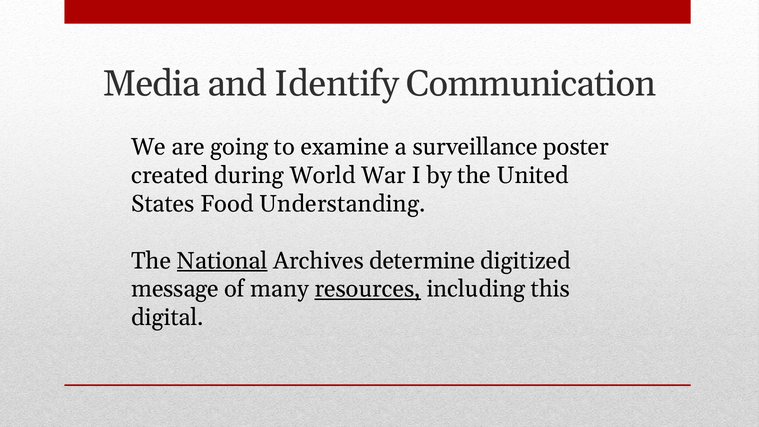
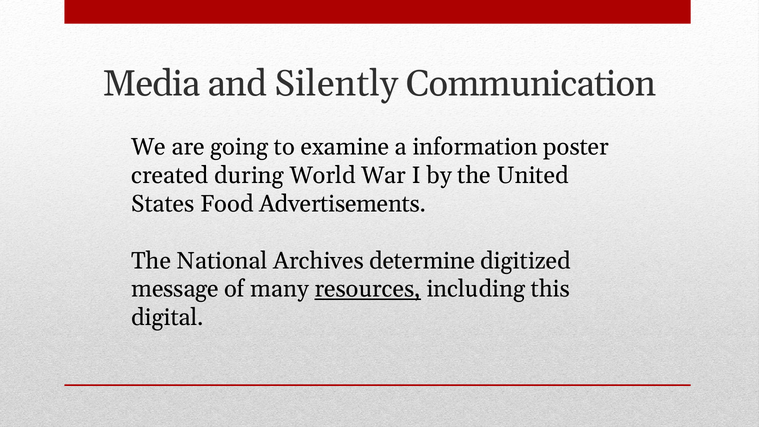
Identify: Identify -> Silently
surveillance: surveillance -> information
Understanding: Understanding -> Advertisements
National underline: present -> none
